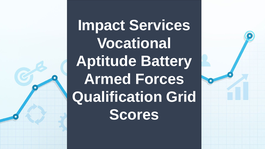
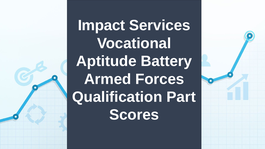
Grid: Grid -> Part
